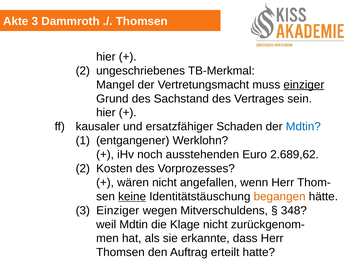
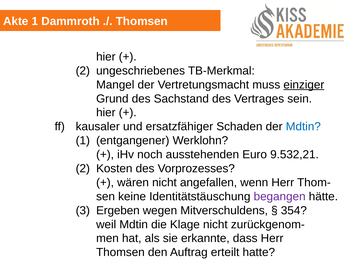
Akte 3: 3 -> 1
2.689,62: 2.689,62 -> 9.532,21
keine underline: present -> none
begangen colour: orange -> purple
3 Einziger: Einziger -> Ergeben
348: 348 -> 354
